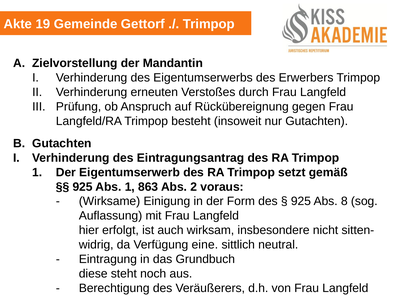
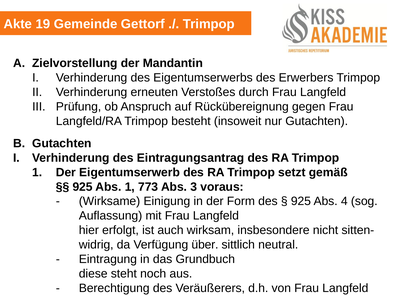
863: 863 -> 773
2: 2 -> 3
8: 8 -> 4
eine: eine -> über
